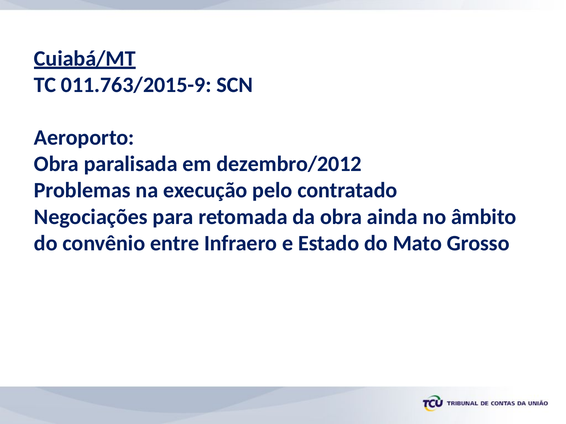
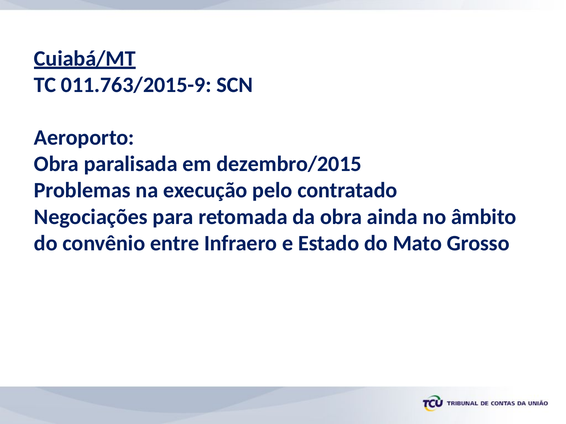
dezembro/2012: dezembro/2012 -> dezembro/2015
